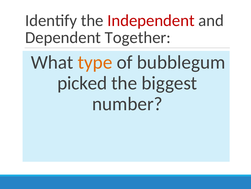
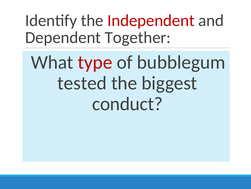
type colour: orange -> red
picked: picked -> tested
number: number -> conduct
